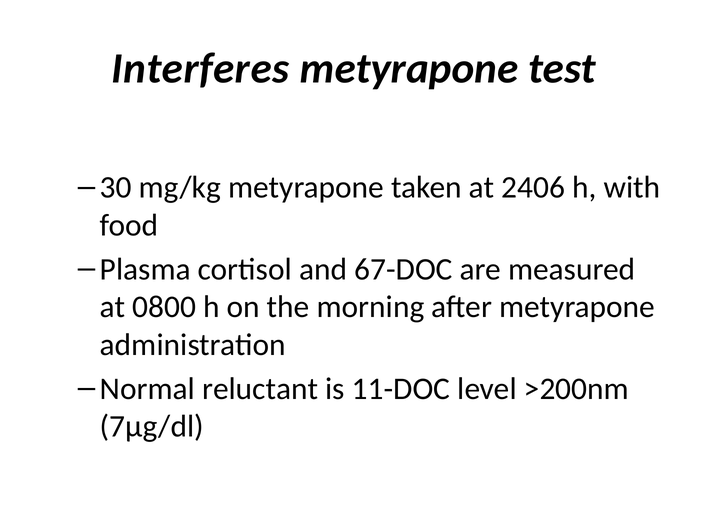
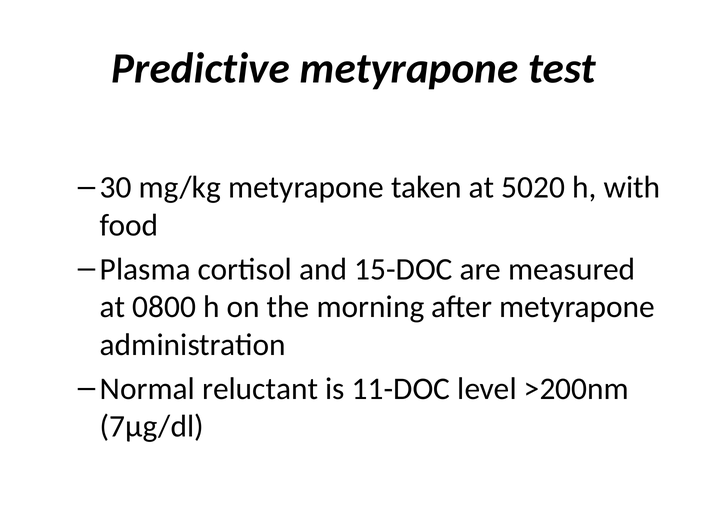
Interferes: Interferes -> Predictive
2406: 2406 -> 5020
67-DOC: 67-DOC -> 15-DOC
